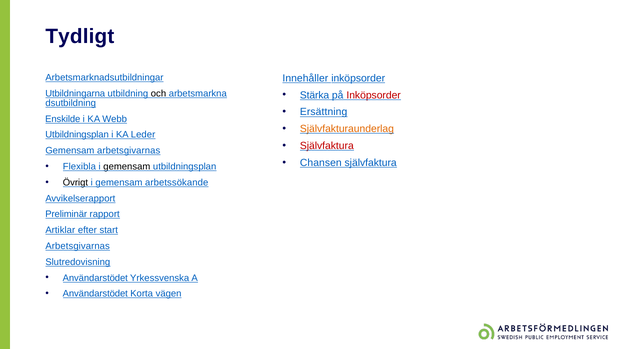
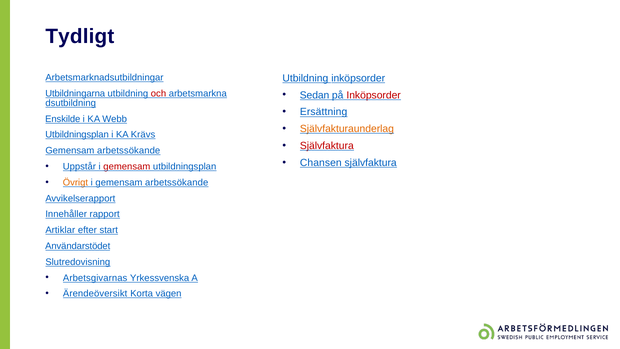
Innehåller at (305, 78): Innehåller -> Utbildning
och colour: black -> red
Stärka: Stärka -> Sedan
Leder: Leder -> Krävs
arbetsgivarnas at (129, 151): arbetsgivarnas -> arbetssökande
Flexibla: Flexibla -> Uppstår
gemensam at (127, 166) colour: black -> red
Övrigt colour: black -> orange
Preliminär: Preliminär -> Innehåller
Arbetsgivarnas at (78, 246): Arbetsgivarnas -> Användarstödet
Användarstödet at (95, 278): Användarstödet -> Arbetsgivarnas
Användarstödet at (95, 294): Användarstödet -> Ärendeöversikt
